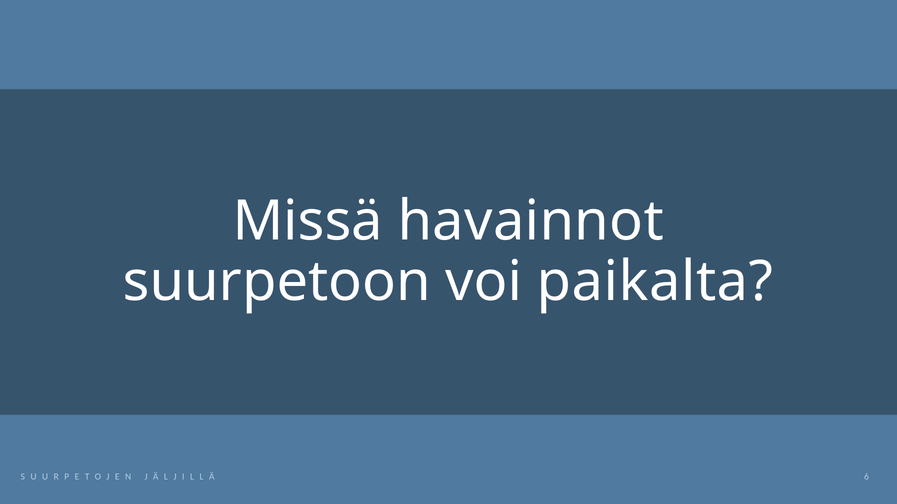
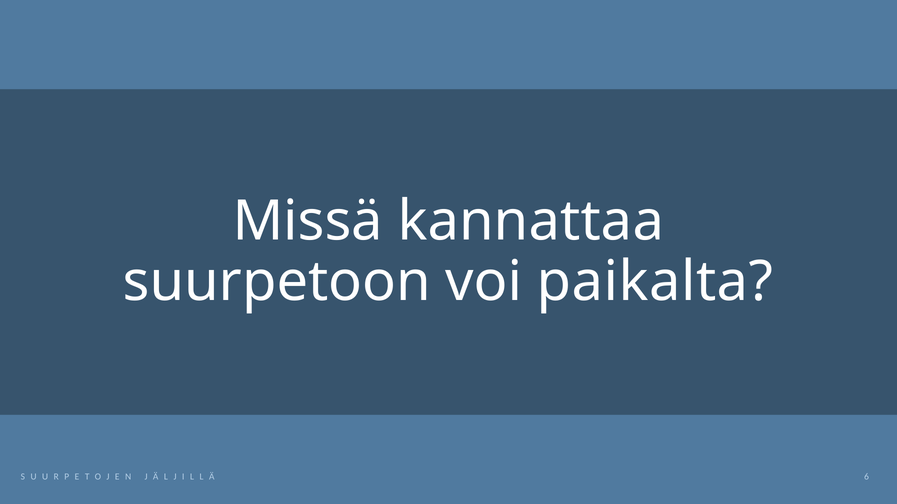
havainnot: havainnot -> kannattaa
